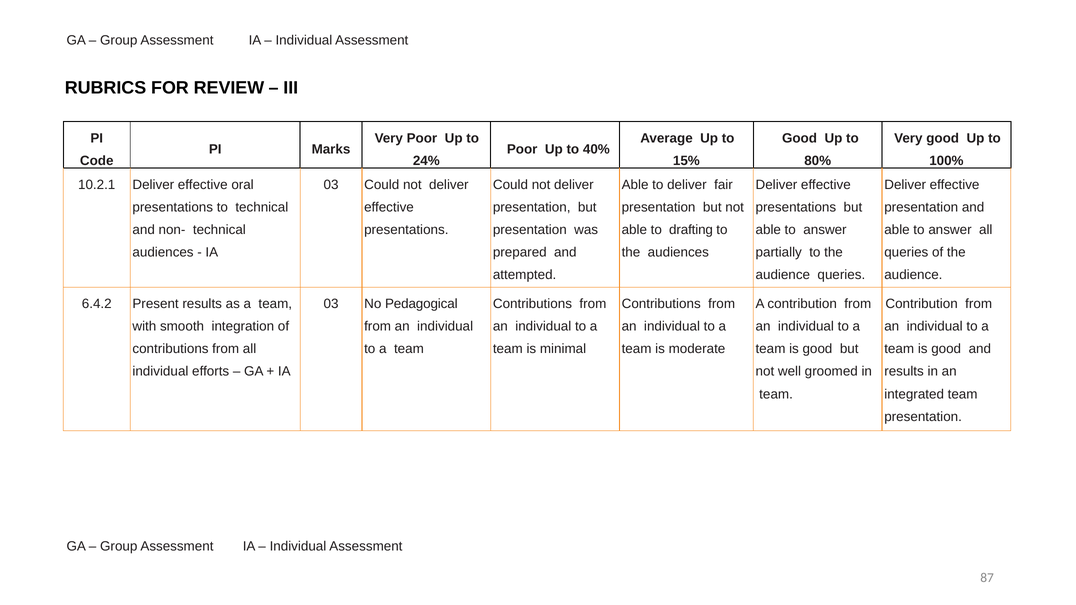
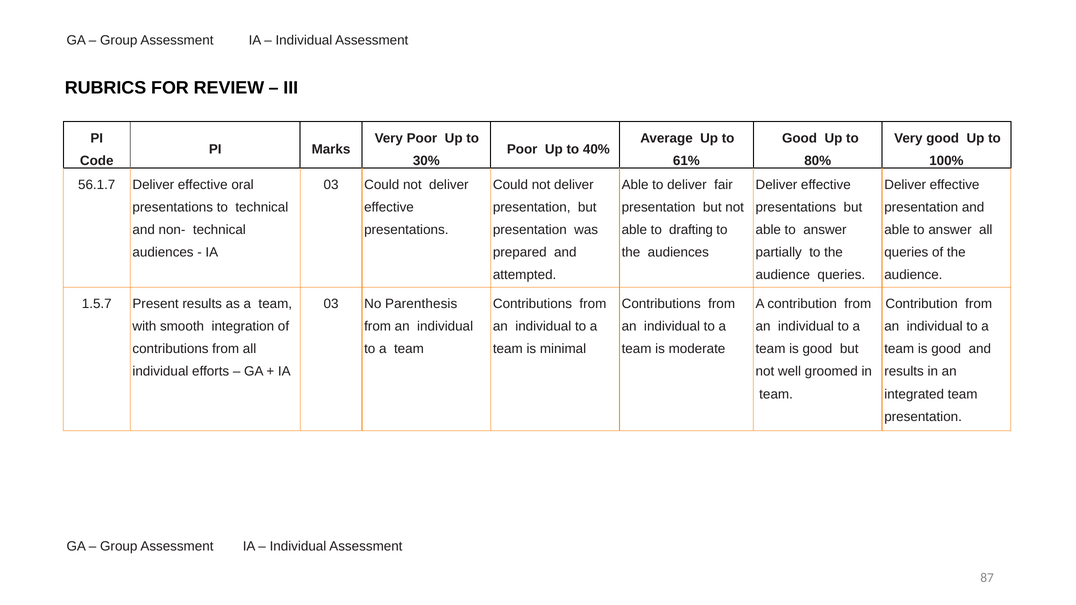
24%: 24% -> 30%
15%: 15% -> 61%
10.2.1: 10.2.1 -> 56.1.7
6.4.2: 6.4.2 -> 1.5.7
Pedagogical: Pedagogical -> Parenthesis
